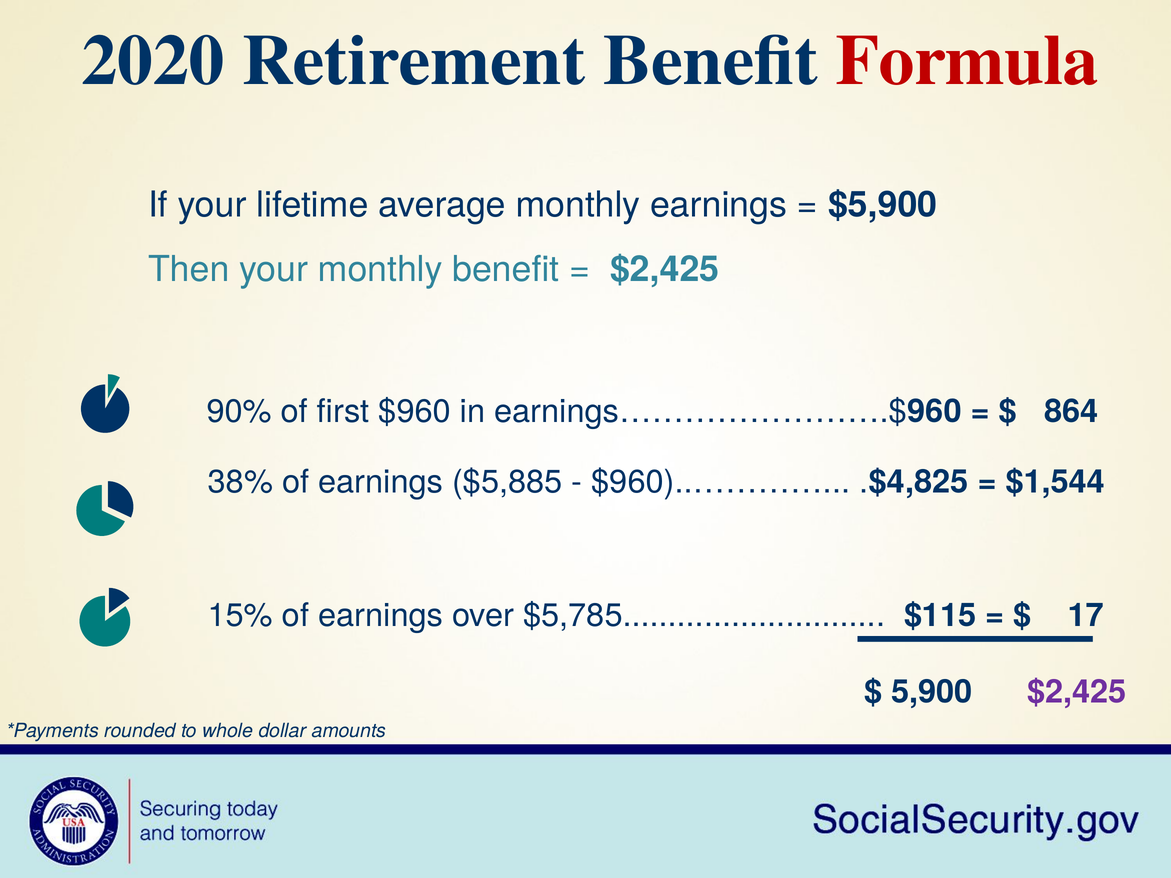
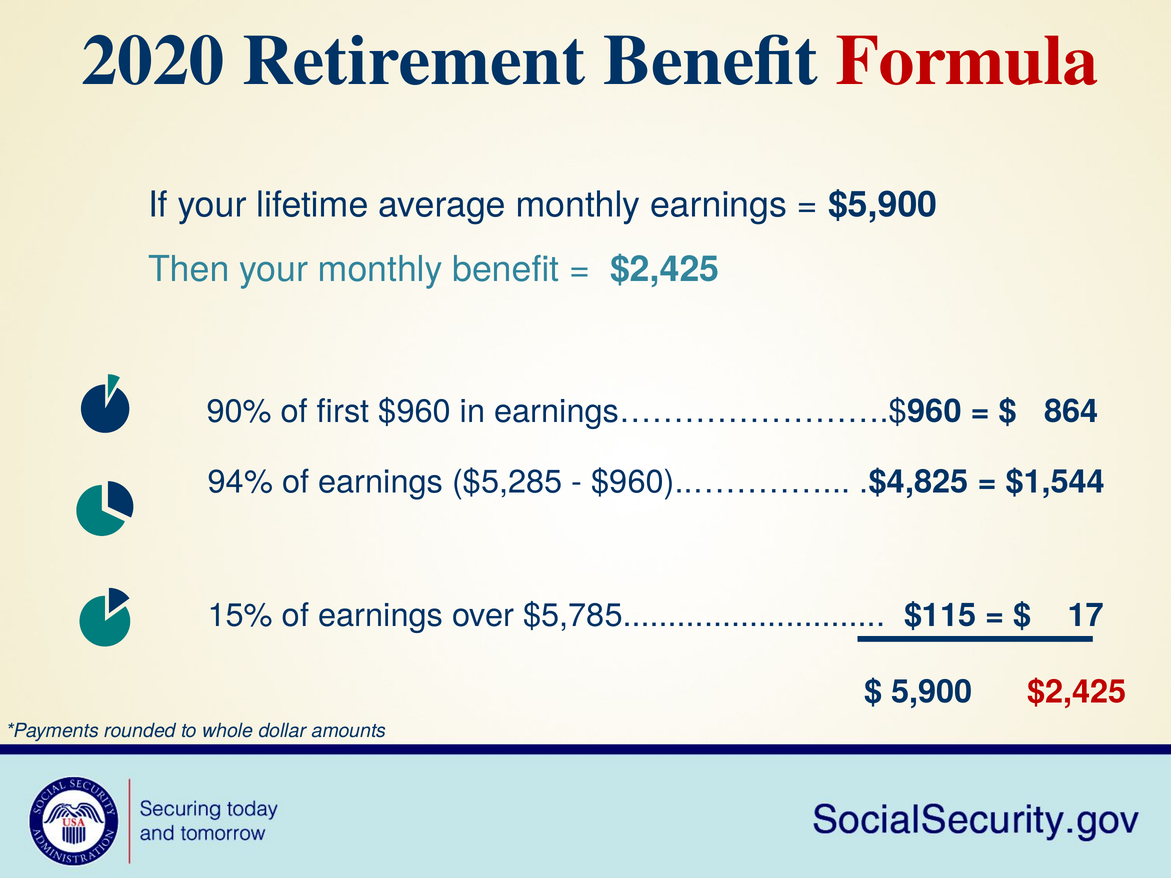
38%: 38% -> 94%
$5,885: $5,885 -> $5,285
$2,425 at (1077, 692) colour: purple -> red
